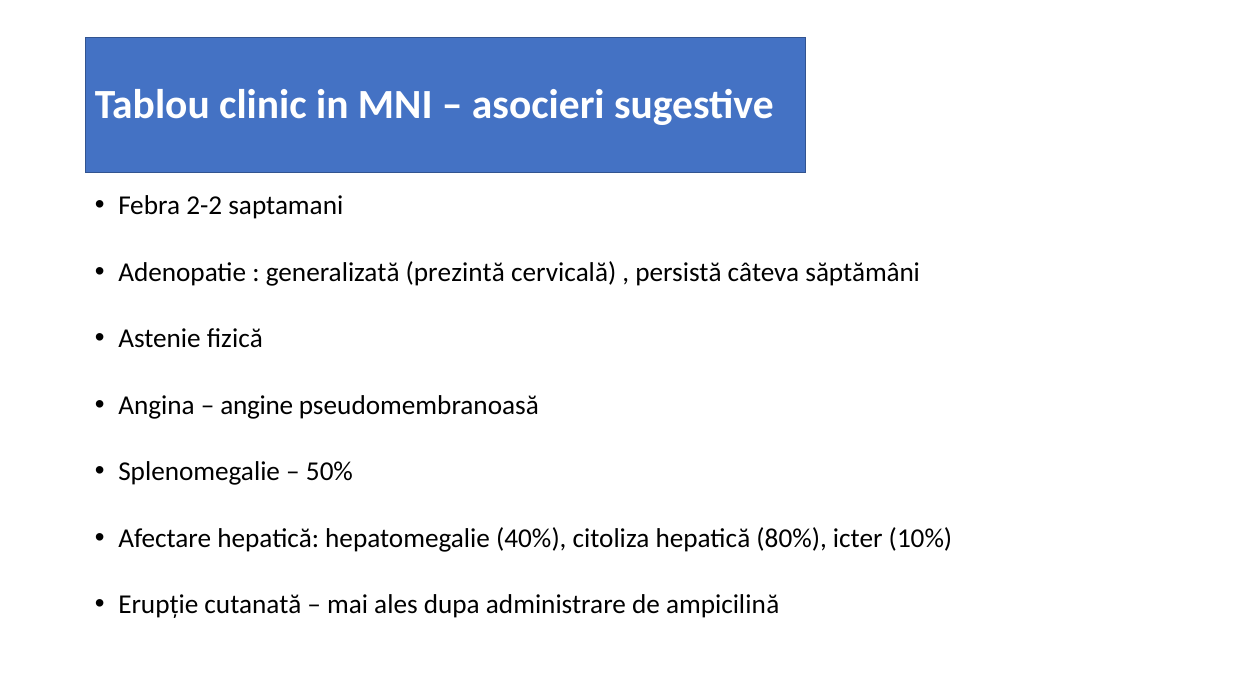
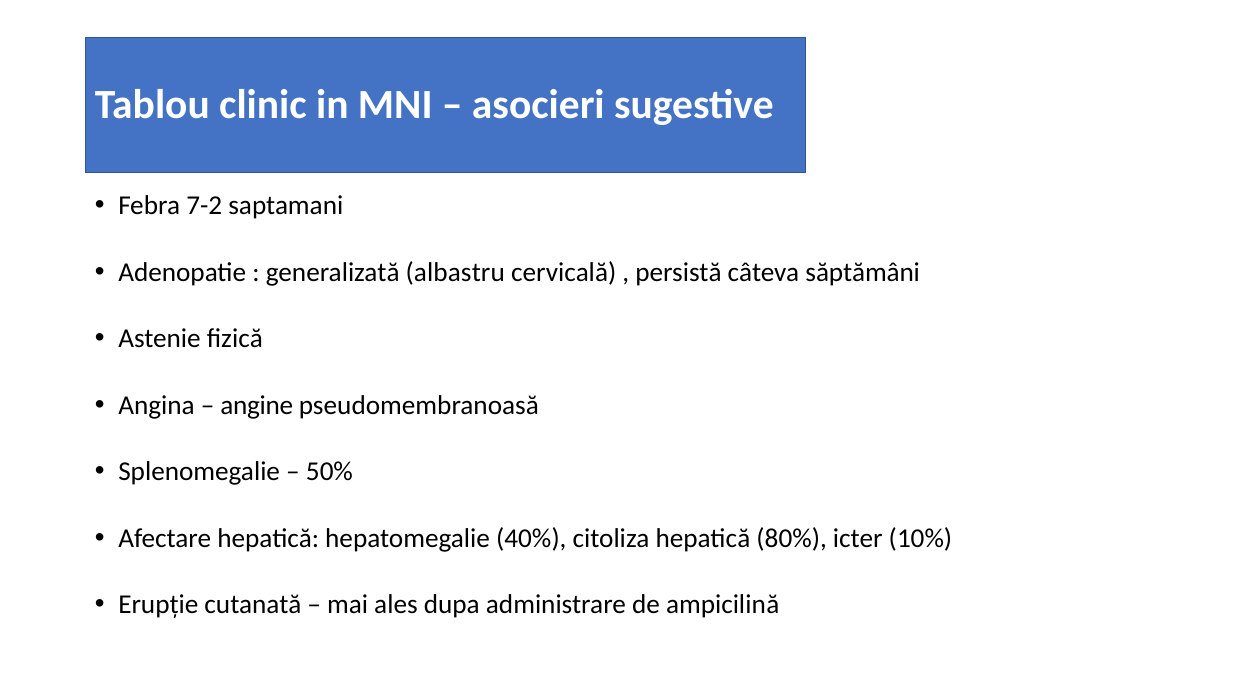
2-2: 2-2 -> 7-2
prezintă: prezintă -> albastru
